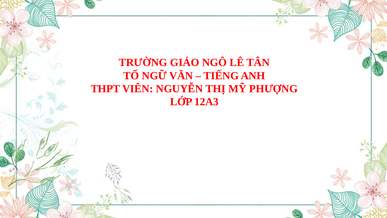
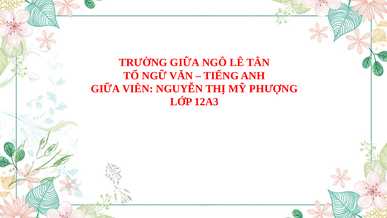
TRƯỜNG GIÁO: GIÁO -> GIỮA
THPT at (105, 89): THPT -> GIỮA
